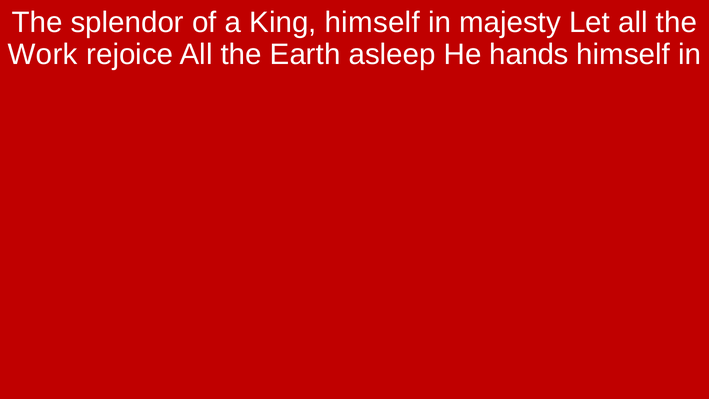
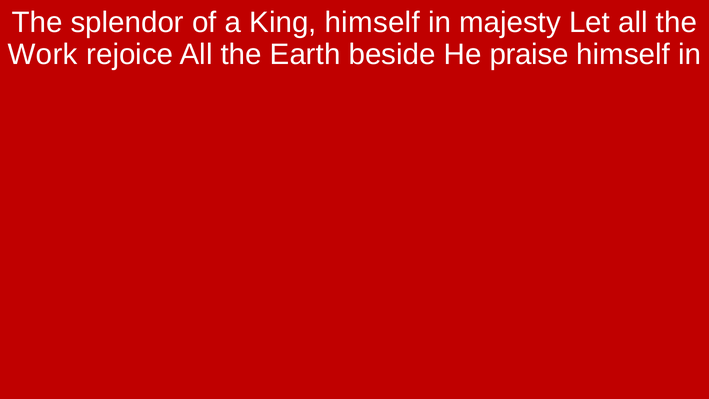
asleep: asleep -> beside
hands: hands -> praise
